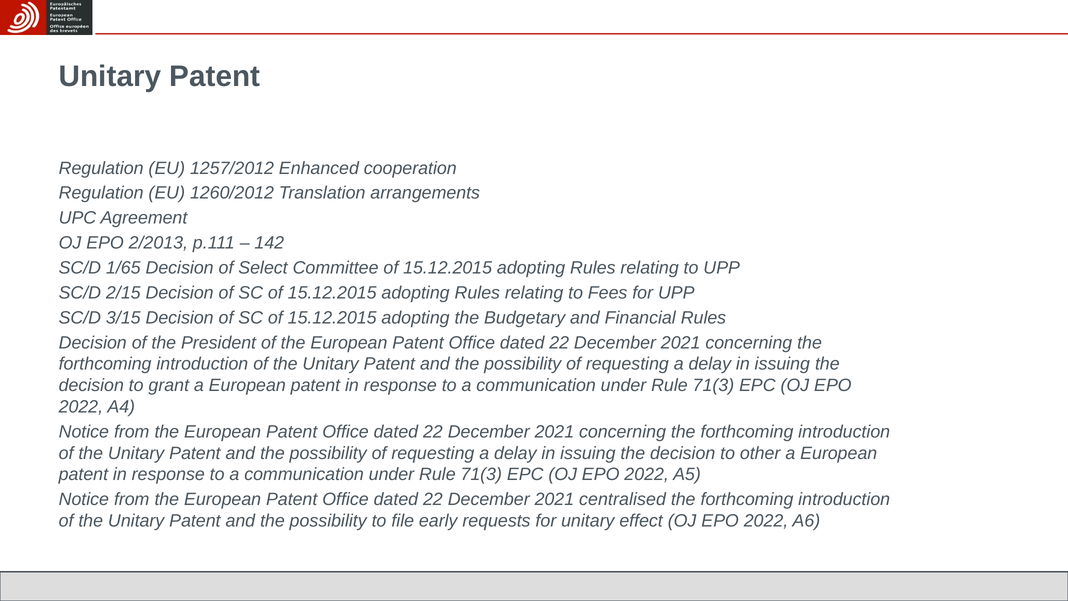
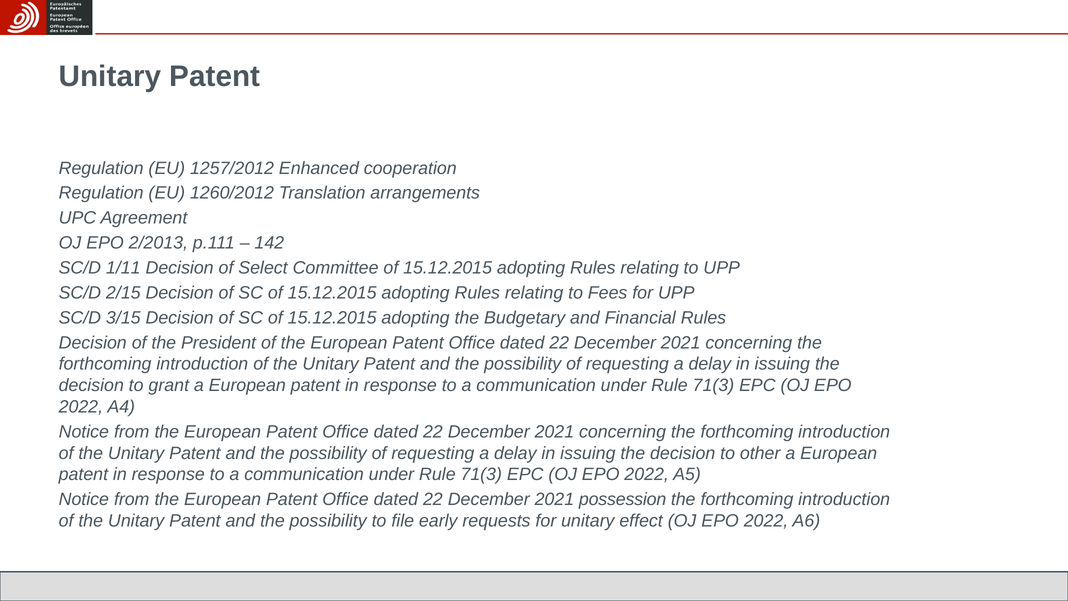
1/65: 1/65 -> 1/11
centralised: centralised -> possession
